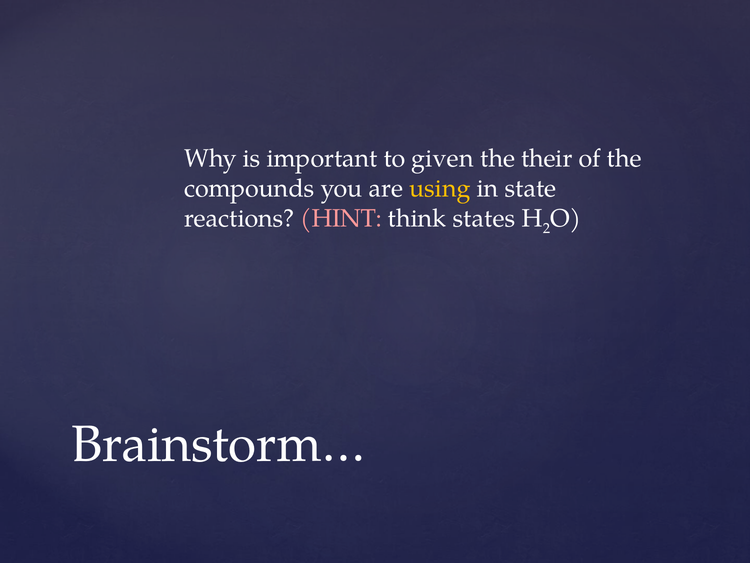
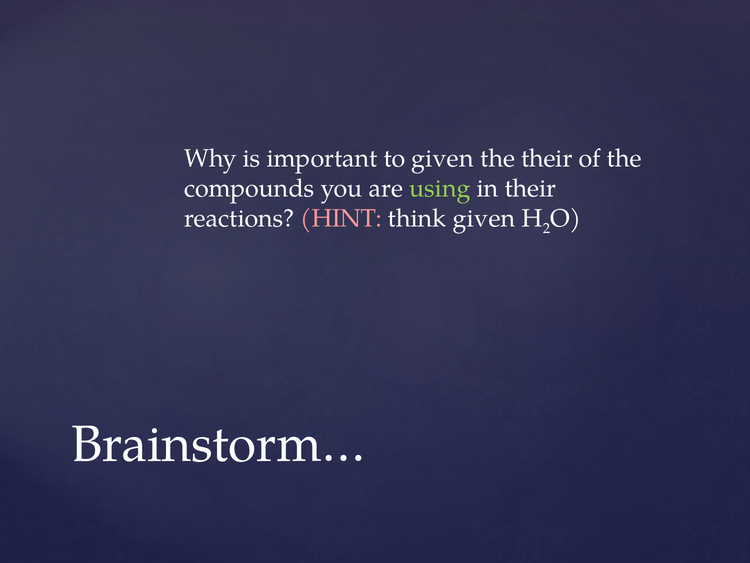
using colour: yellow -> light green
in state: state -> their
think states: states -> given
